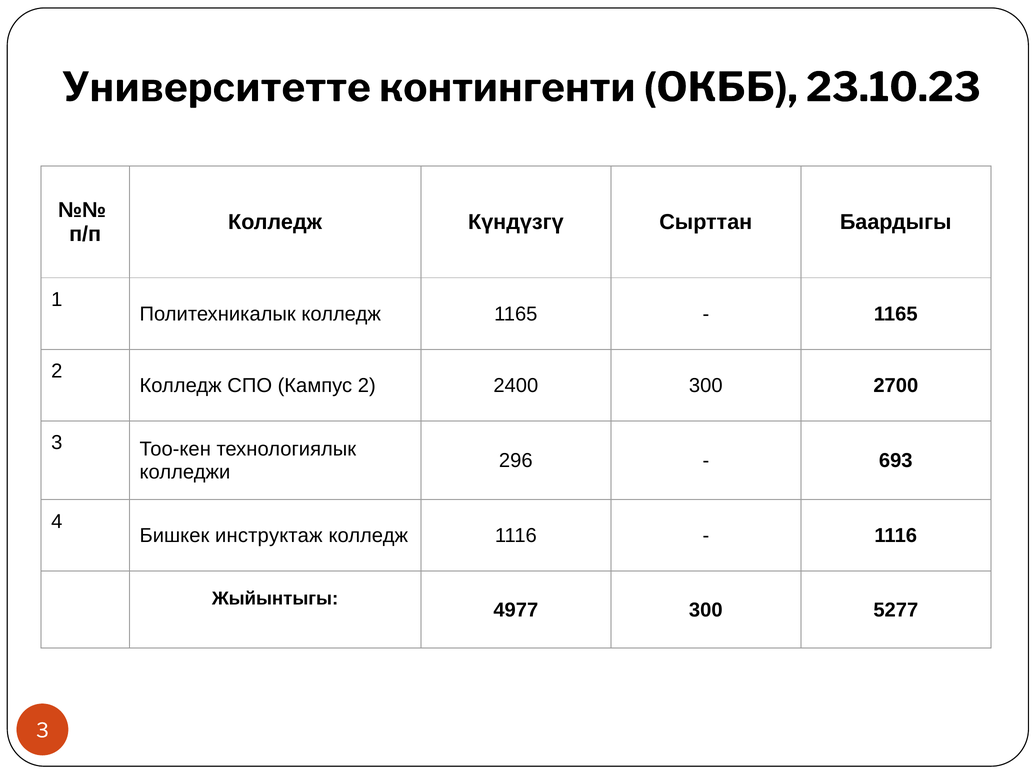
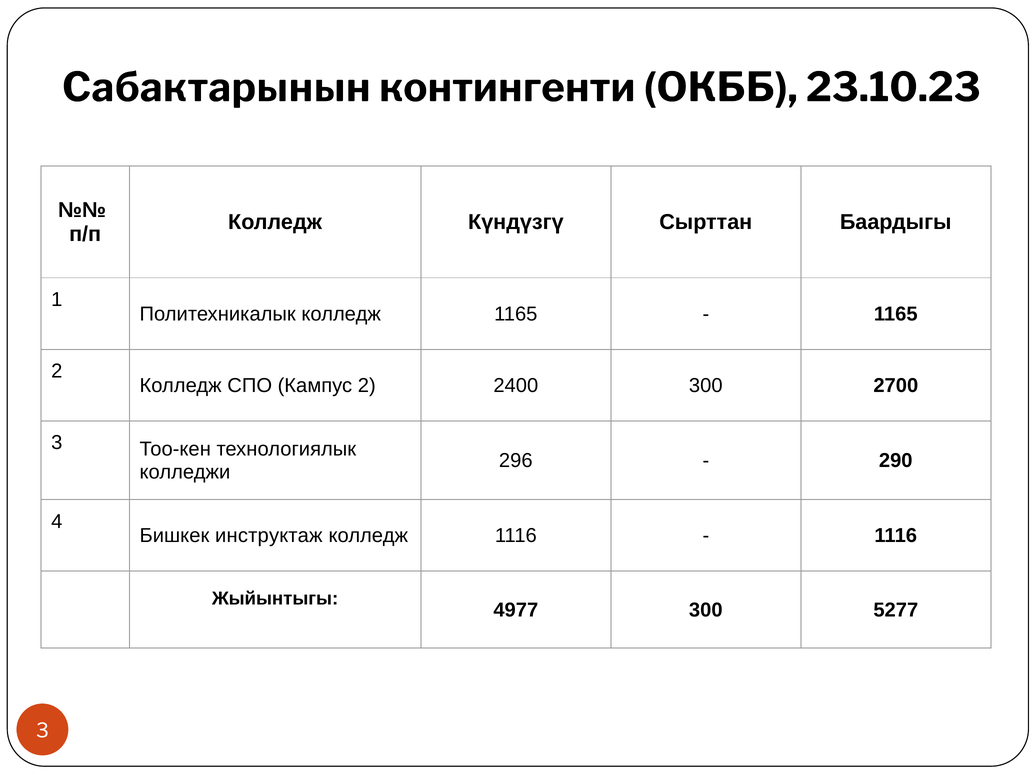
Университетте: Университетте -> Сабактарынын
693: 693 -> 290
